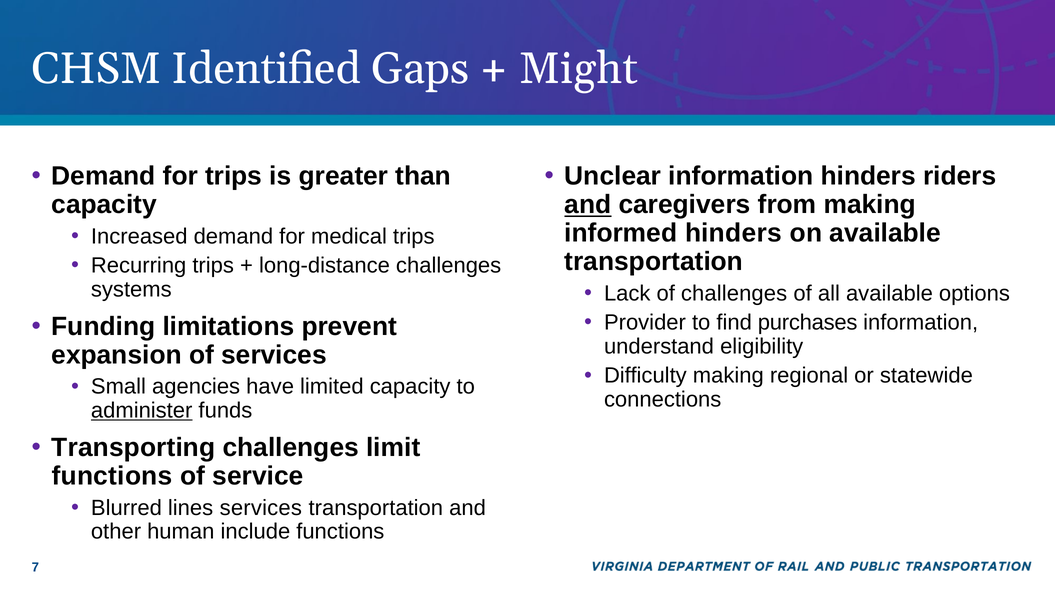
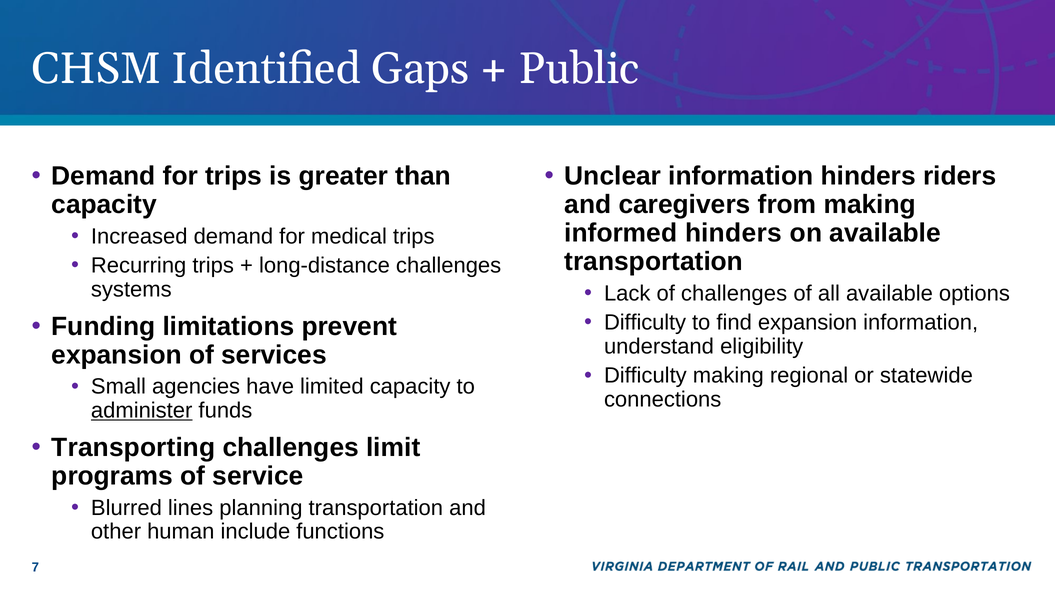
Might: Might -> Public
and at (588, 204) underline: present -> none
Provider at (645, 322): Provider -> Difficulty
find purchases: purchases -> expansion
functions at (112, 476): functions -> programs
lines services: services -> planning
